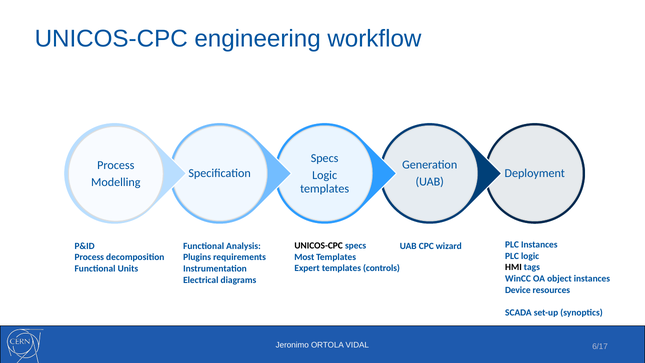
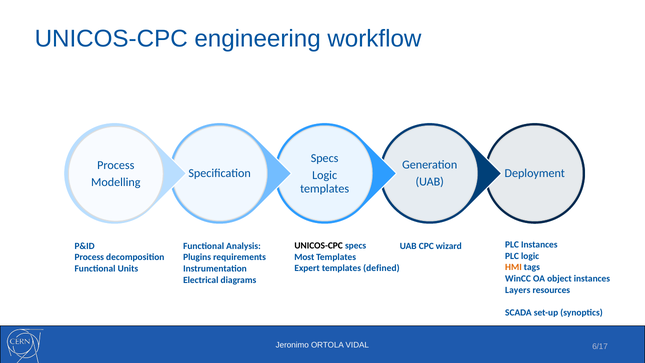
HMI colour: black -> orange
controls: controls -> defined
Device: Device -> Layers
